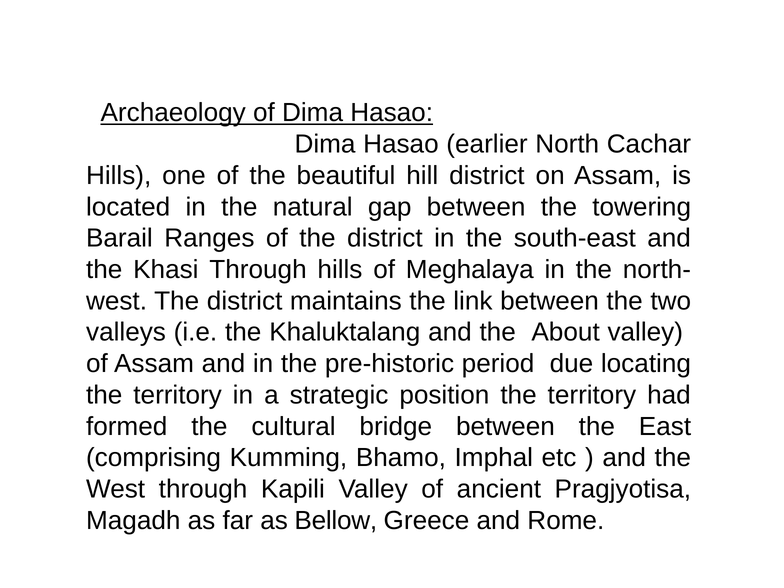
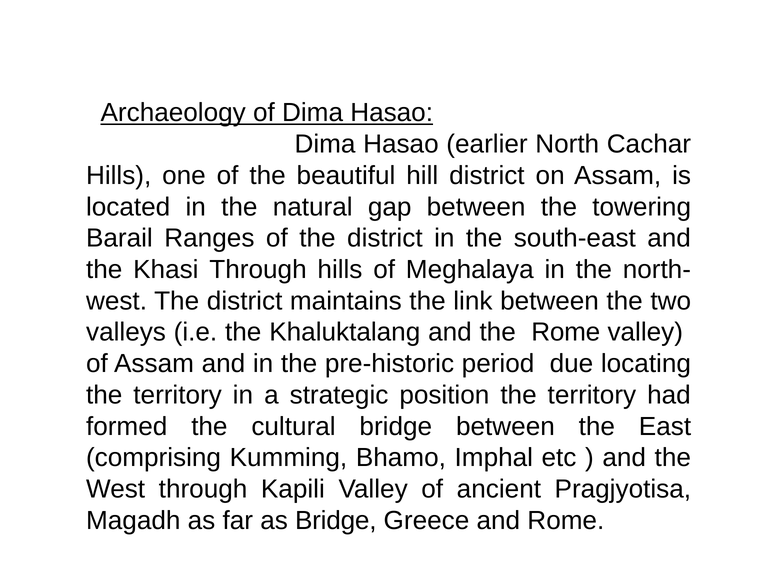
the About: About -> Rome
as Bellow: Bellow -> Bridge
